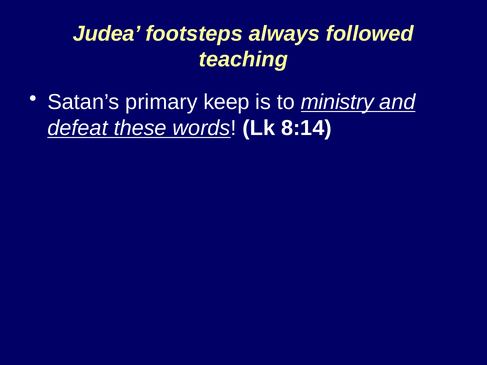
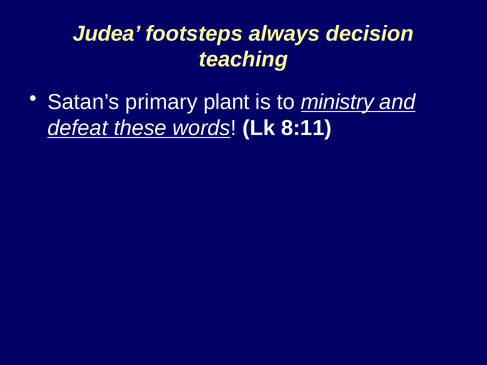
followed: followed -> decision
keep: keep -> plant
8:14: 8:14 -> 8:11
